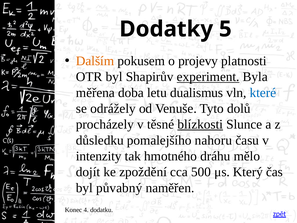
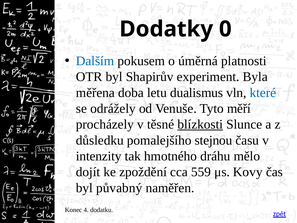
5: 5 -> 0
Dalším colour: orange -> blue
projevy: projevy -> úměrná
experiment underline: present -> none
dolů: dolů -> měří
nahoru: nahoru -> stejnou
500: 500 -> 559
Který: Který -> Kovy
